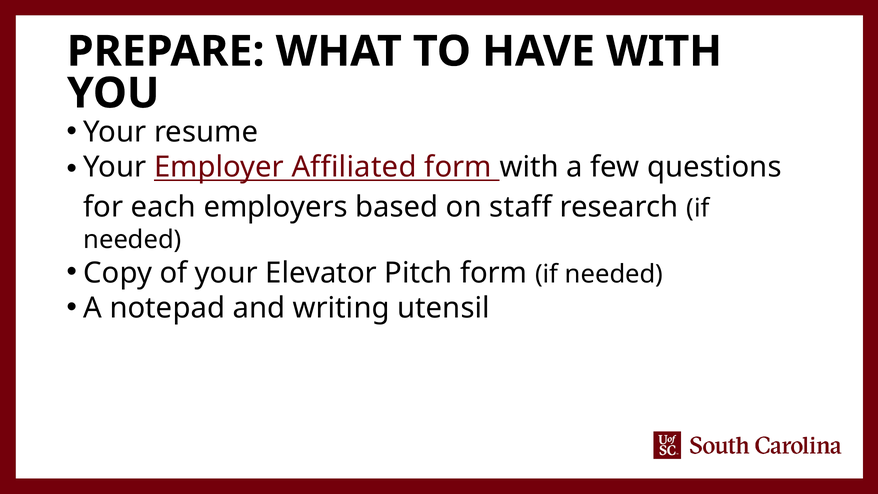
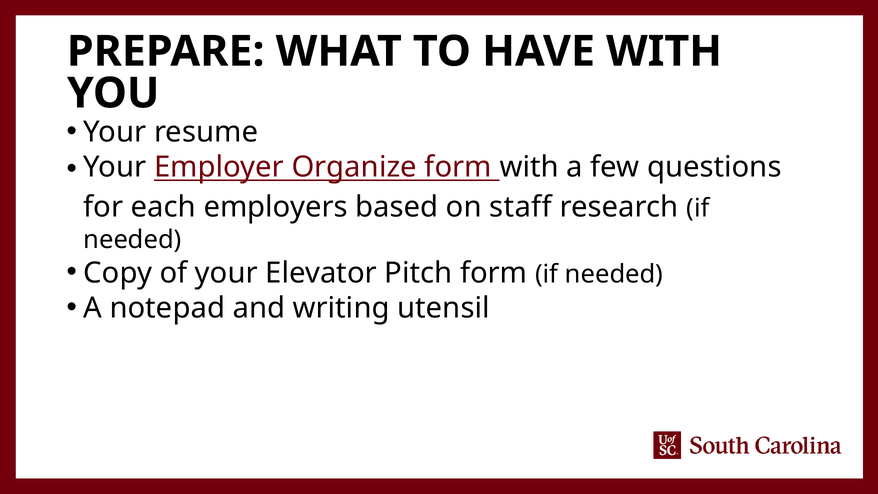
Affiliated: Affiliated -> Organize
